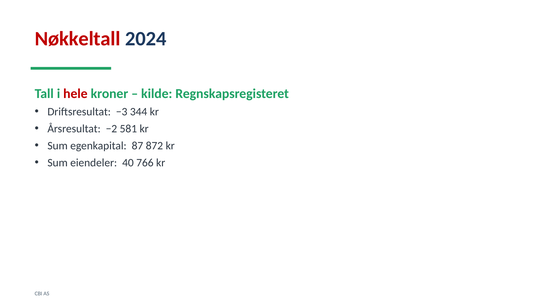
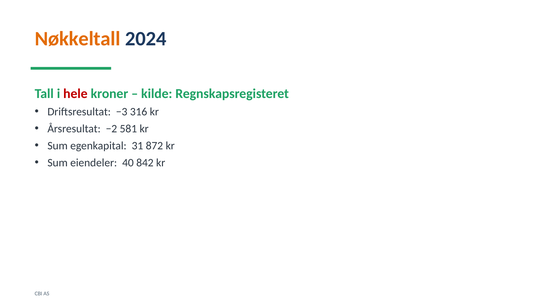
Nøkkeltall colour: red -> orange
344: 344 -> 316
87: 87 -> 31
766: 766 -> 842
